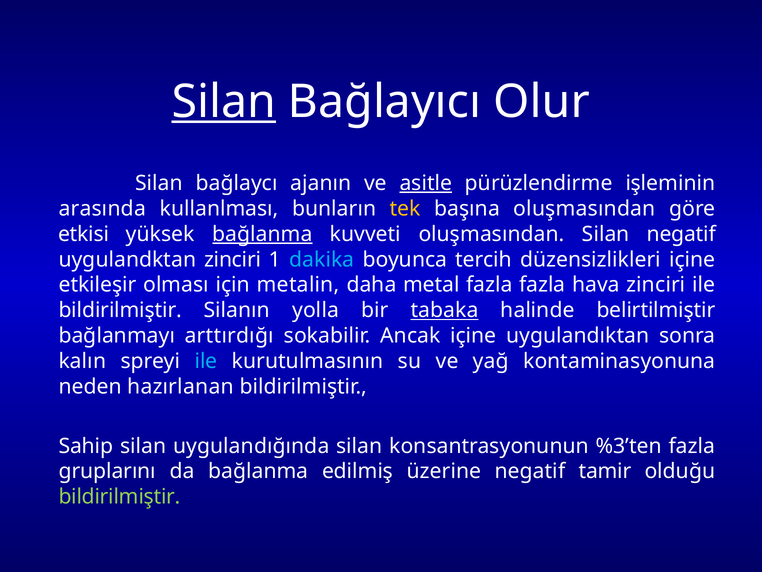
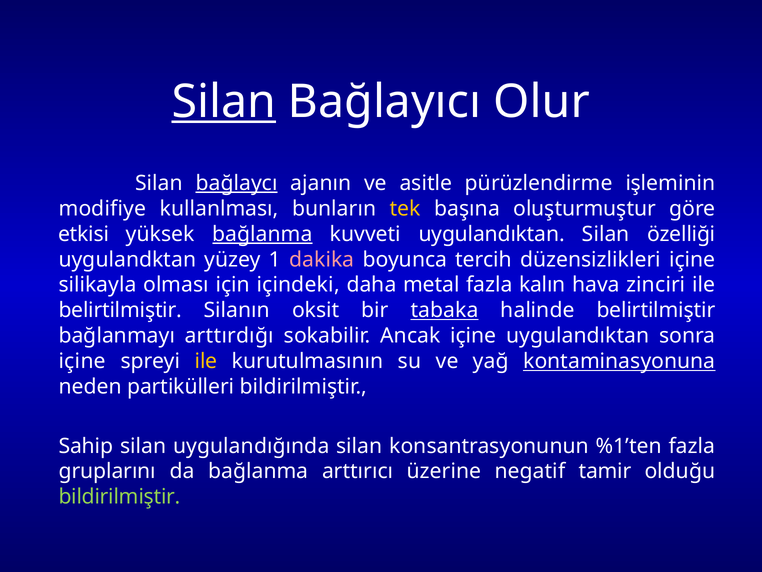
bağlaycı underline: none -> present
asitle underline: present -> none
arasında: arasında -> modifiye
başına oluşmasından: oluşmasından -> oluşturmuştur
kuvveti oluşmasından: oluşmasından -> uygulandıktan
Silan negatif: negatif -> özelliği
uygulandktan zinciri: zinciri -> yüzey
dakika colour: light blue -> pink
etkileşir: etkileşir -> silikayla
metalin: metalin -> içindeki
fazla fazla: fazla -> kalın
bildirilmiştir at (120, 310): bildirilmiştir -> belirtilmiştir
yolla: yolla -> oksit
kalın at (82, 361): kalın -> içine
ile at (206, 361) colour: light blue -> yellow
kontaminasyonuna underline: none -> present
hazırlanan: hazırlanan -> partikülleri
%3’ten: %3’ten -> %1’ten
edilmiş: edilmiş -> arttırıcı
